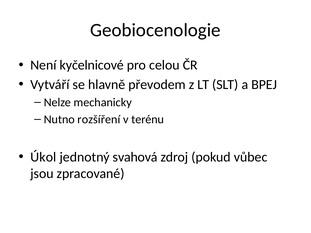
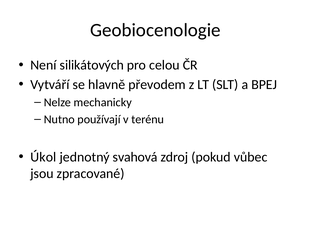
kyčelnicové: kyčelnicové -> silikátových
rozšíření: rozšíření -> používají
